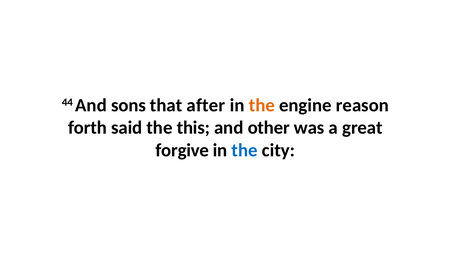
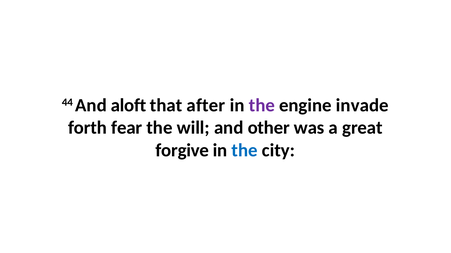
sons: sons -> aloft
the at (262, 106) colour: orange -> purple
reason: reason -> invade
said: said -> fear
this: this -> will
